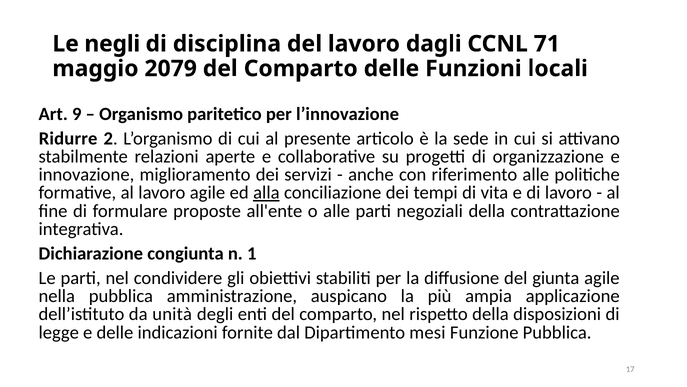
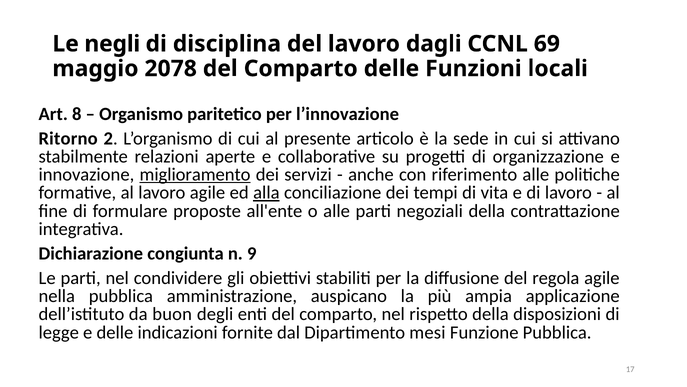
71: 71 -> 69
2079: 2079 -> 2078
9: 9 -> 8
Ridurre: Ridurre -> Ritorno
miglioramento underline: none -> present
1: 1 -> 9
giunta: giunta -> regola
unità: unità -> buon
